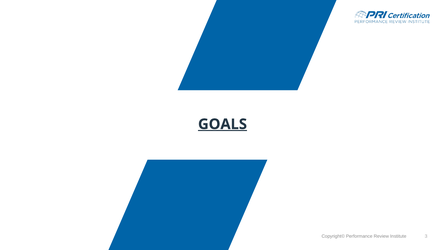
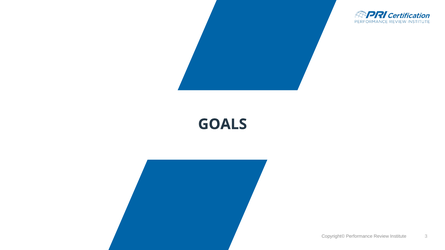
GOALS underline: present -> none
